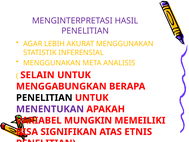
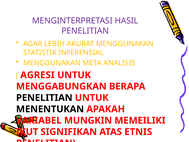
SELAIN: SELAIN -> AGRESI
MENENTUKAN colour: purple -> black
BISA: BISA -> IKUT
